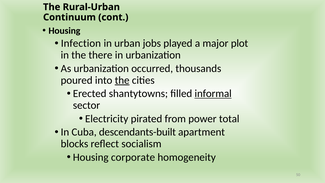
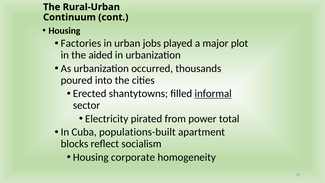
Infection: Infection -> Factories
there: there -> aided
the at (122, 80) underline: present -> none
descendants-built: descendants-built -> populations-built
